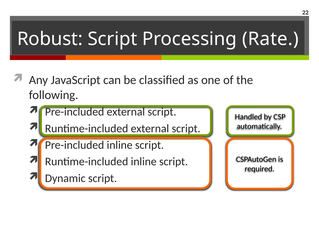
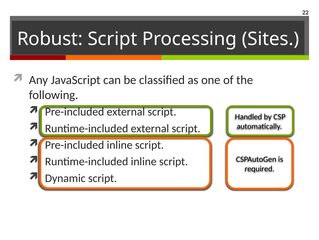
Rate: Rate -> Sites
